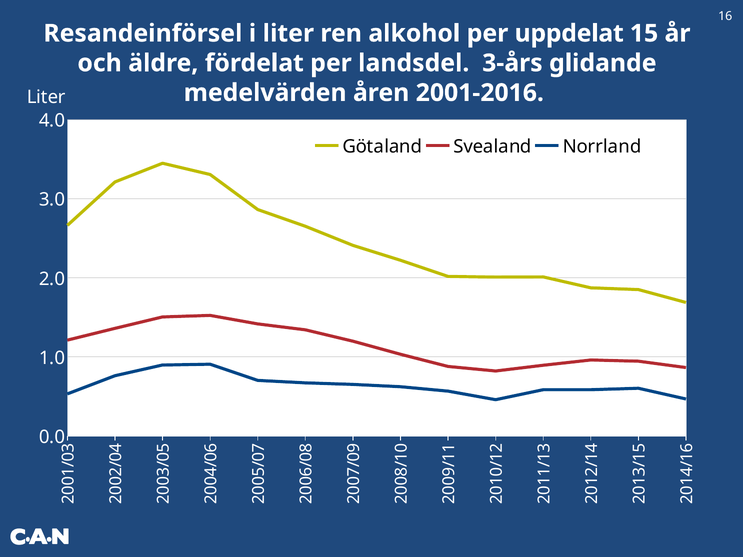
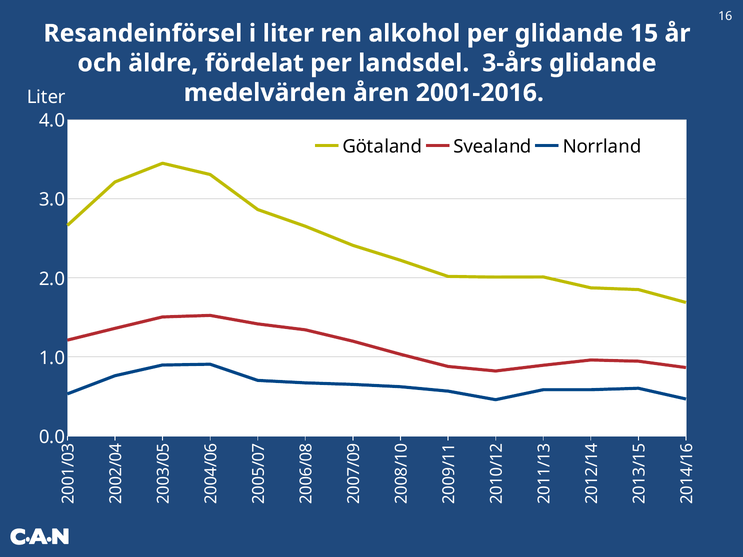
per uppdelat: uppdelat -> glidande
